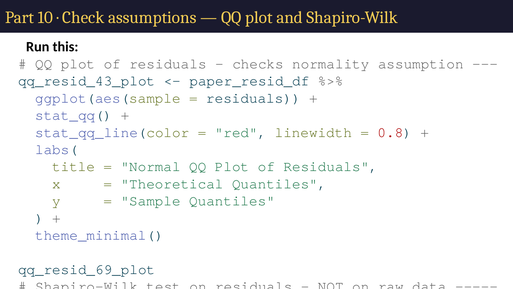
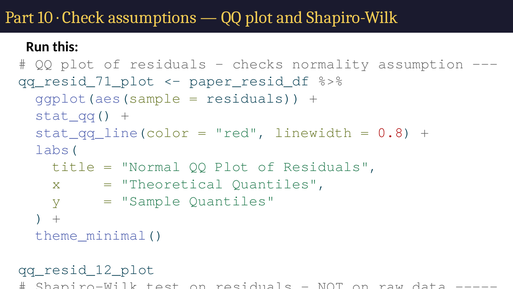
qq_resid_43_plot: qq_resid_43_plot -> qq_resid_71_plot
qq_resid_69_plot: qq_resid_69_plot -> qq_resid_12_plot
